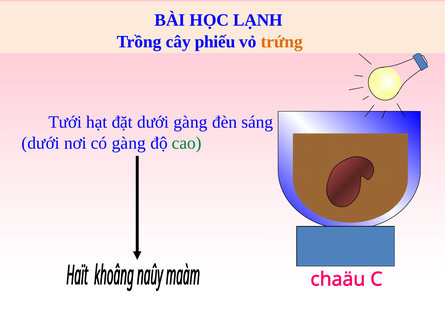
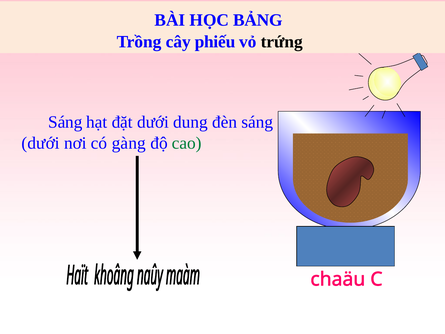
LẠNH: LẠNH -> BẢNG
trứng colour: orange -> black
Tưới at (65, 122): Tưới -> Sáng
dưới gàng: gàng -> dung
